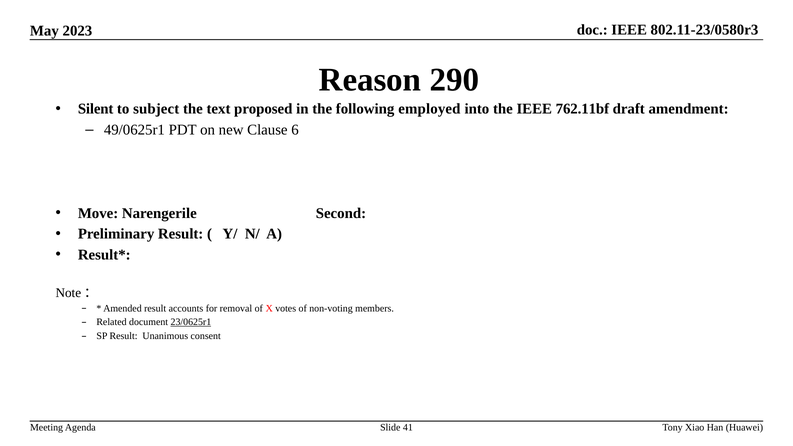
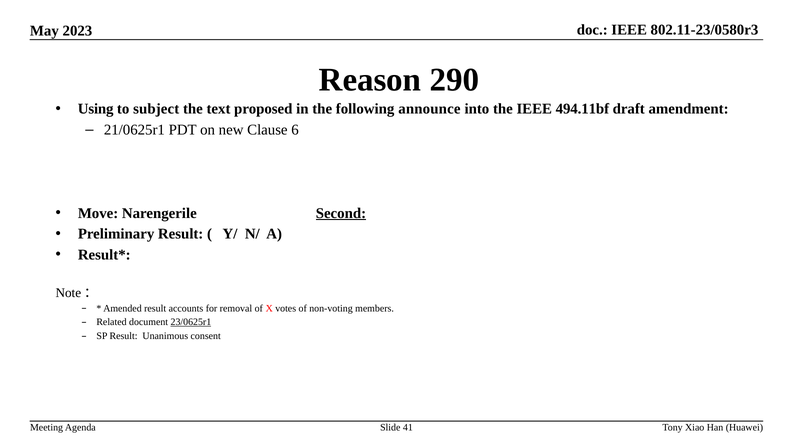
Silent: Silent -> Using
employed: employed -> announce
762.11bf: 762.11bf -> 494.11bf
49/0625r1: 49/0625r1 -> 21/0625r1
Second underline: none -> present
